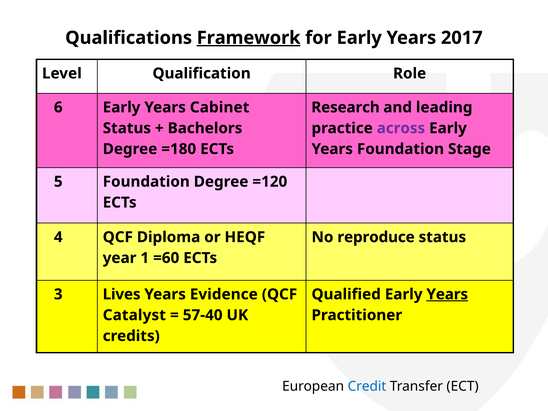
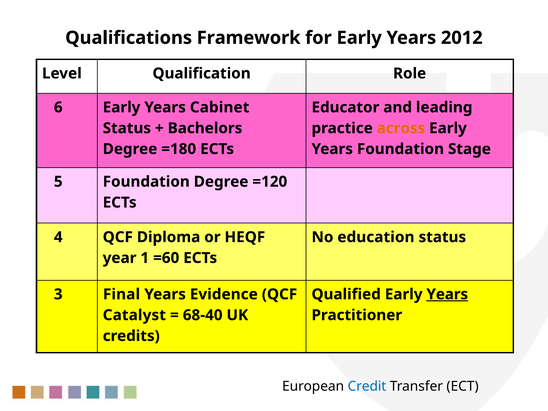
Framework underline: present -> none
2017: 2017 -> 2012
Research: Research -> Educator
across colour: purple -> orange
reproduce: reproduce -> education
Lives: Lives -> Final
57-40: 57-40 -> 68-40
